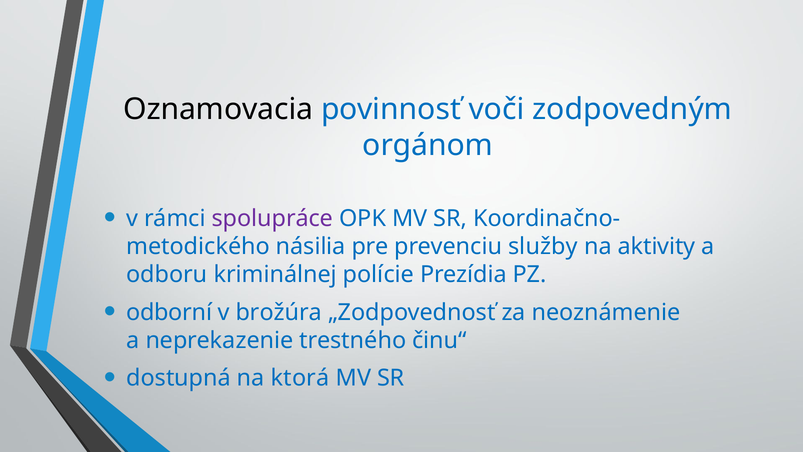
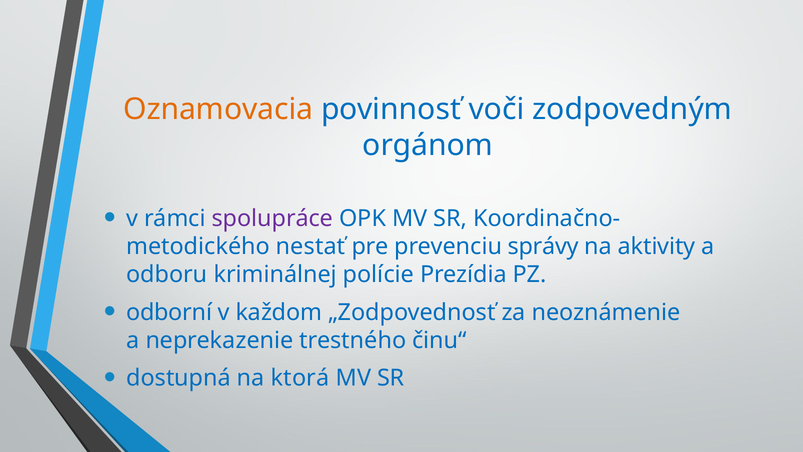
Oznamovacia colour: black -> orange
násilia: násilia -> nestať
služby: služby -> správy
brožúra: brožúra -> každom
